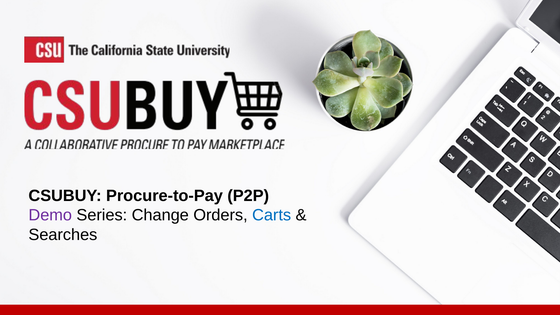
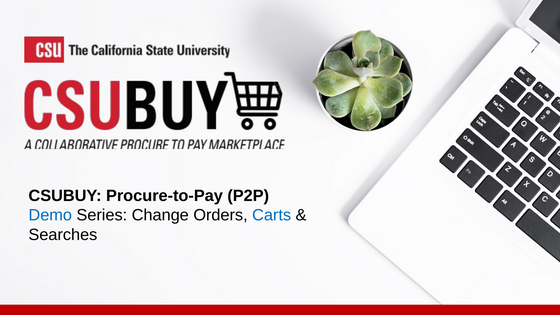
Demo colour: purple -> blue
